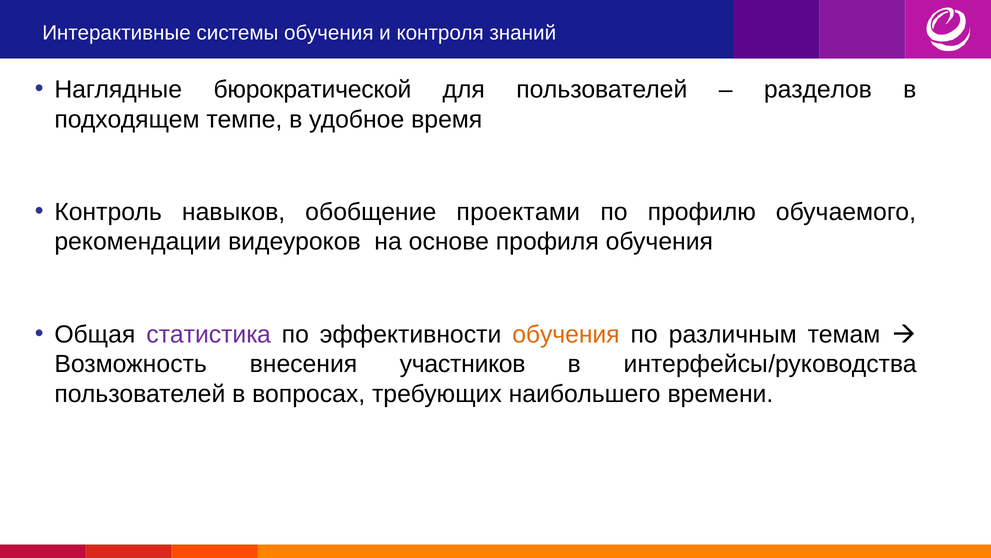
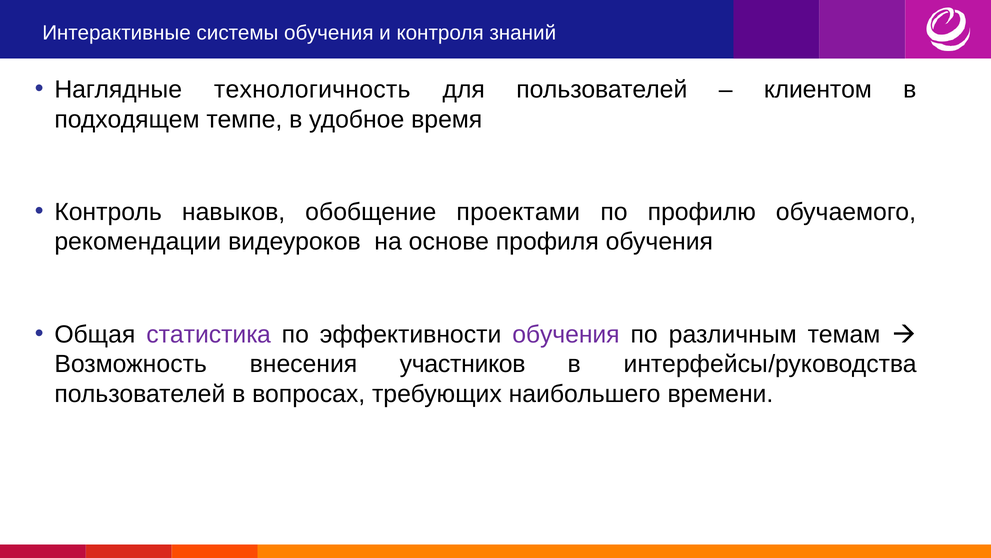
бюрократической: бюрократической -> технологичность
разделов: разделов -> клиентом
обучения at (566, 334) colour: orange -> purple
